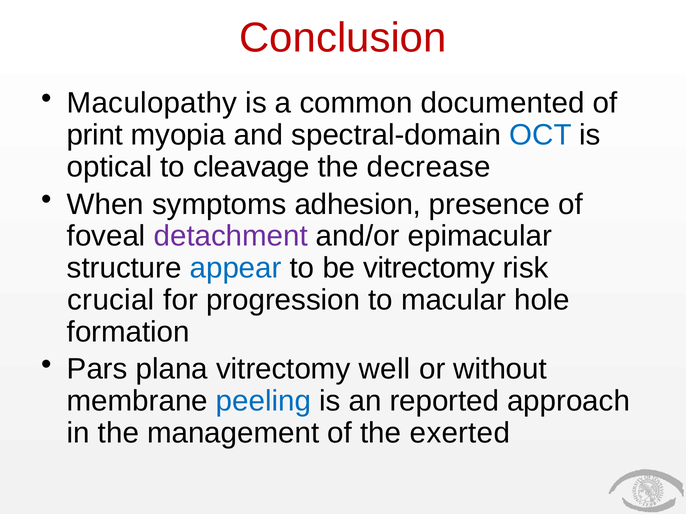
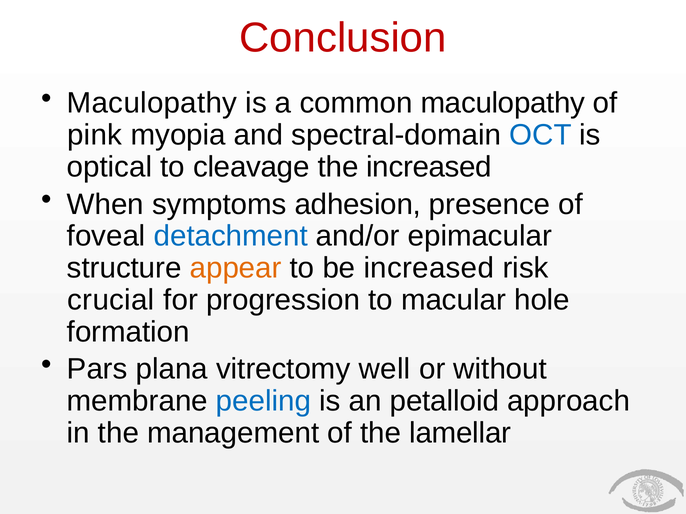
common documented: documented -> maculopathy
print: print -> pink
the decrease: decrease -> increased
detachment colour: purple -> blue
appear colour: blue -> orange
be vitrectomy: vitrectomy -> increased
reported: reported -> petalloid
exerted: exerted -> lamellar
